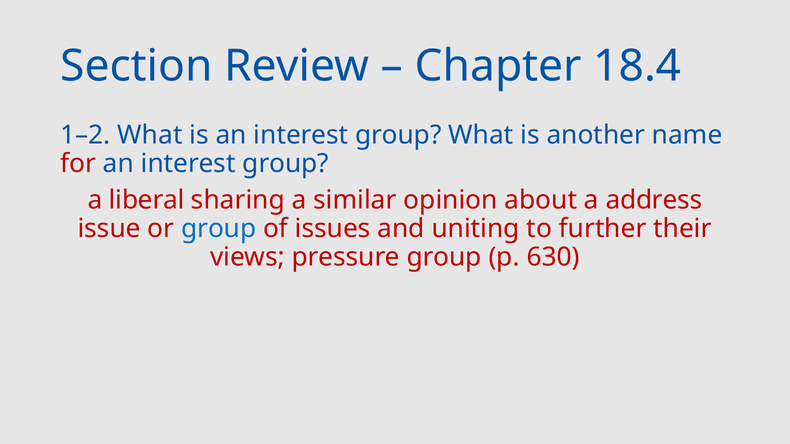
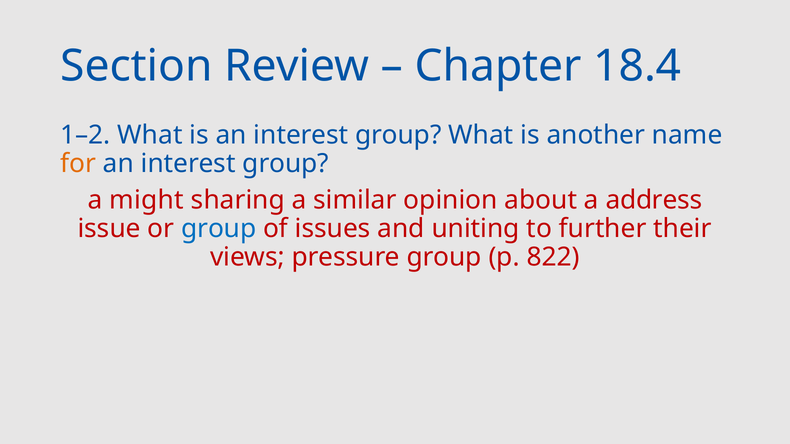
for colour: red -> orange
liberal: liberal -> might
630: 630 -> 822
